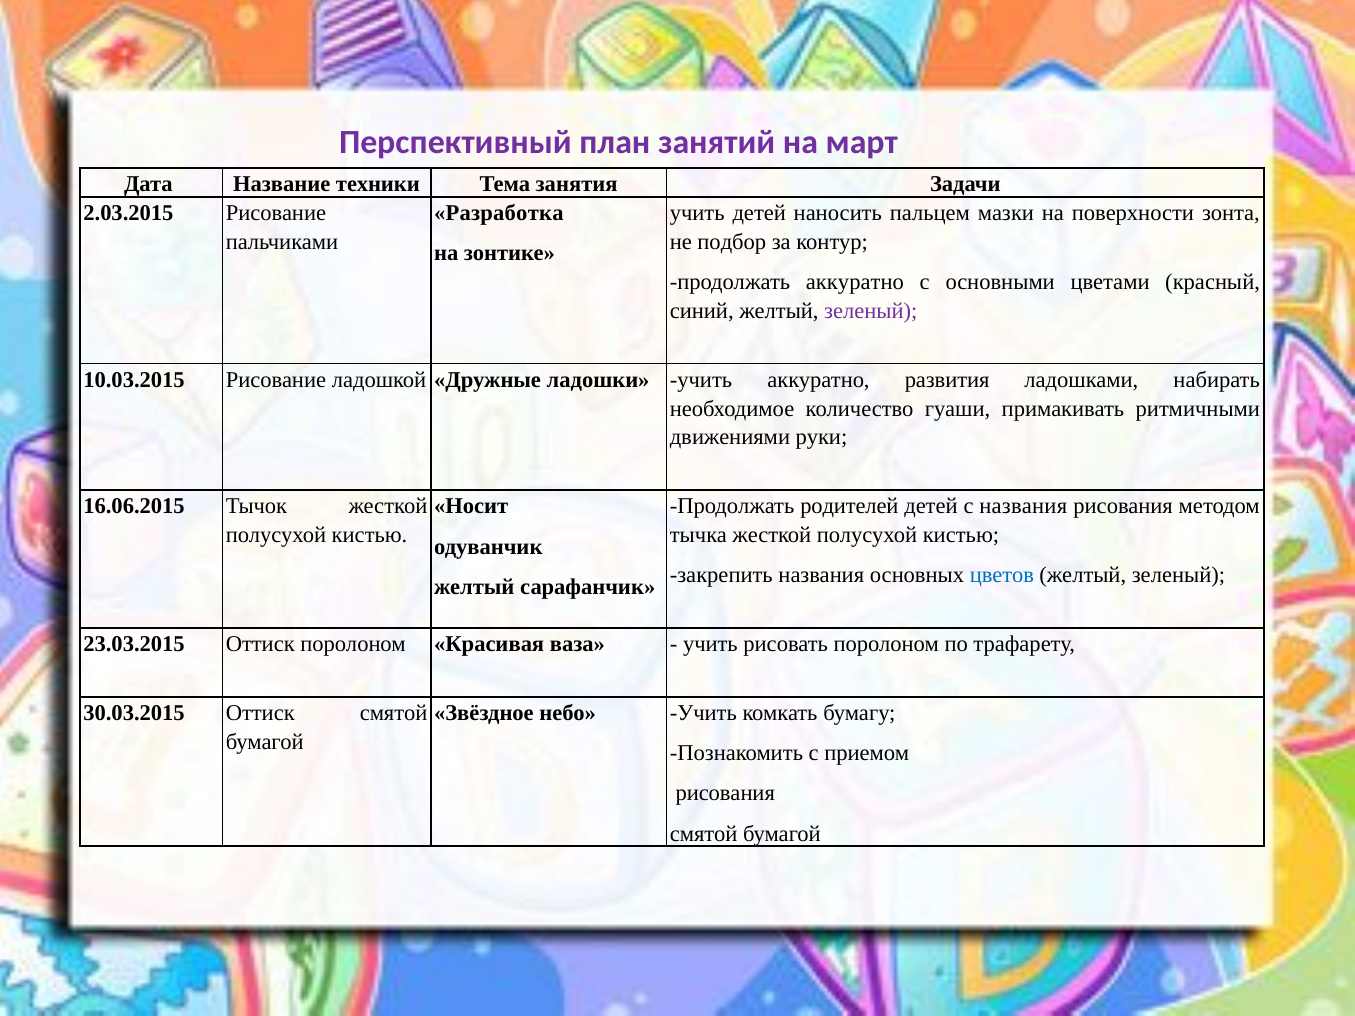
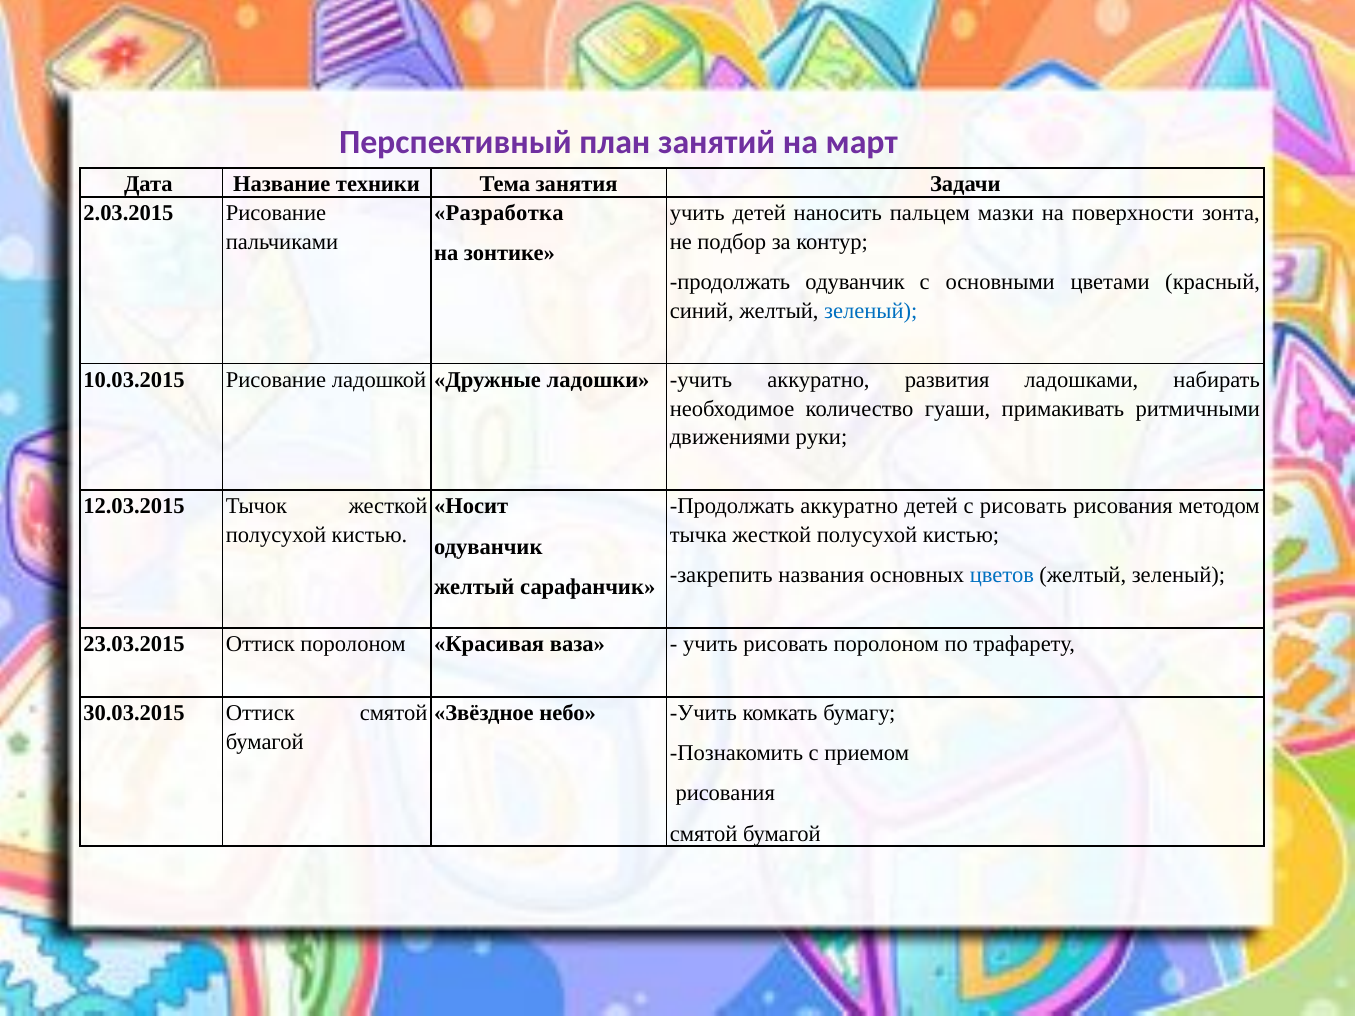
продолжать аккуратно: аккуратно -> одуванчик
зеленый at (871, 311) colour: purple -> blue
16.06.2015: 16.06.2015 -> 12.03.2015
Продолжать родителей: родителей -> аккуратно
с названия: названия -> рисовать
